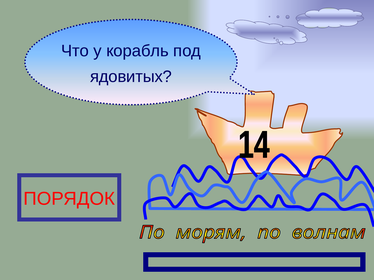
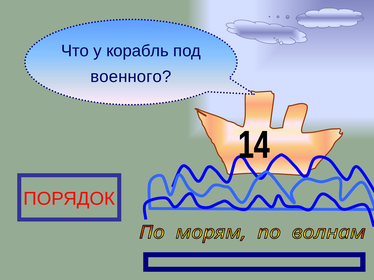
ядовитых: ядовитых -> военного
